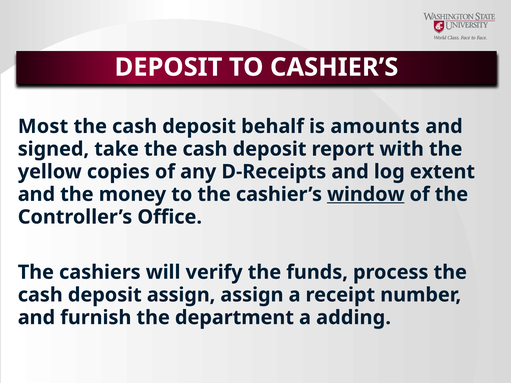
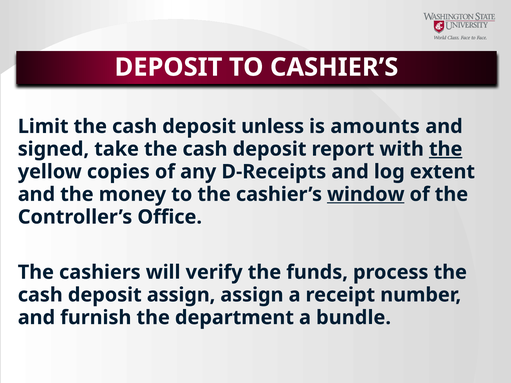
Most: Most -> Limit
behalf: behalf -> unless
the at (446, 149) underline: none -> present
adding: adding -> bundle
